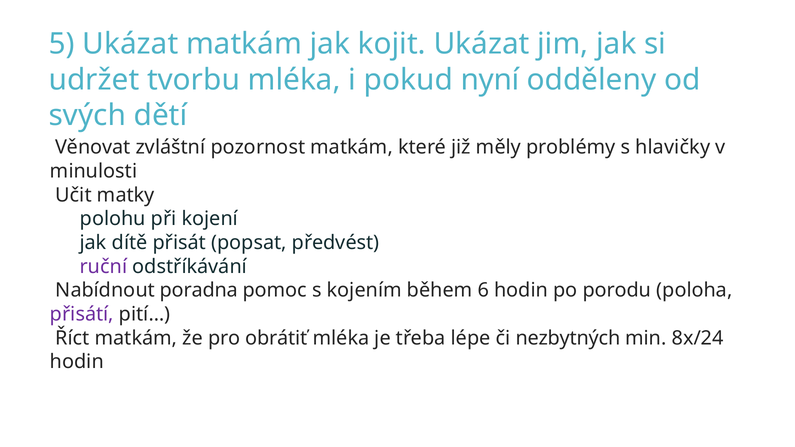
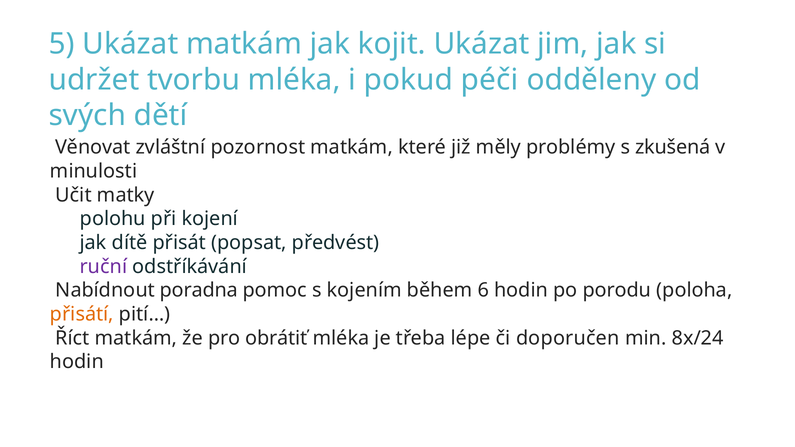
nyní: nyní -> péči
hlavičky: hlavičky -> zkušená
přisátí colour: purple -> orange
nezbytných: nezbytných -> doporučen
